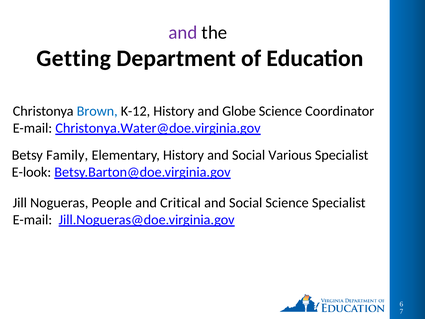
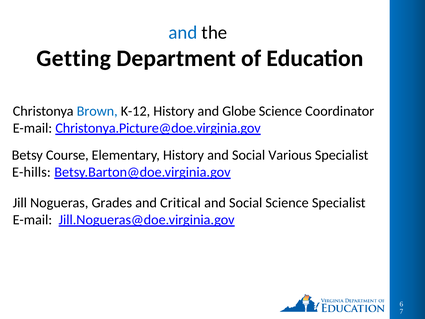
and at (183, 32) colour: purple -> blue
Christonya.Water@doe.virginia.gov: Christonya.Water@doe.virginia.gov -> Christonya.Picture@doe.virginia.gov
Family: Family -> Course
E-look: E-look -> E-hills
People: People -> Grades
